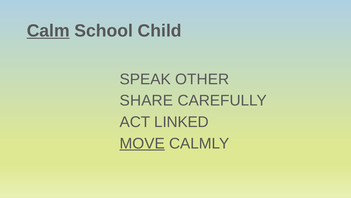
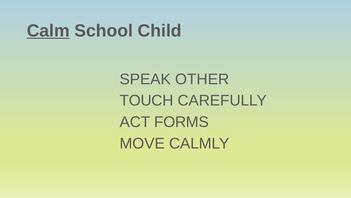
SHARE: SHARE -> TOUCH
LINKED: LINKED -> FORMS
MOVE underline: present -> none
